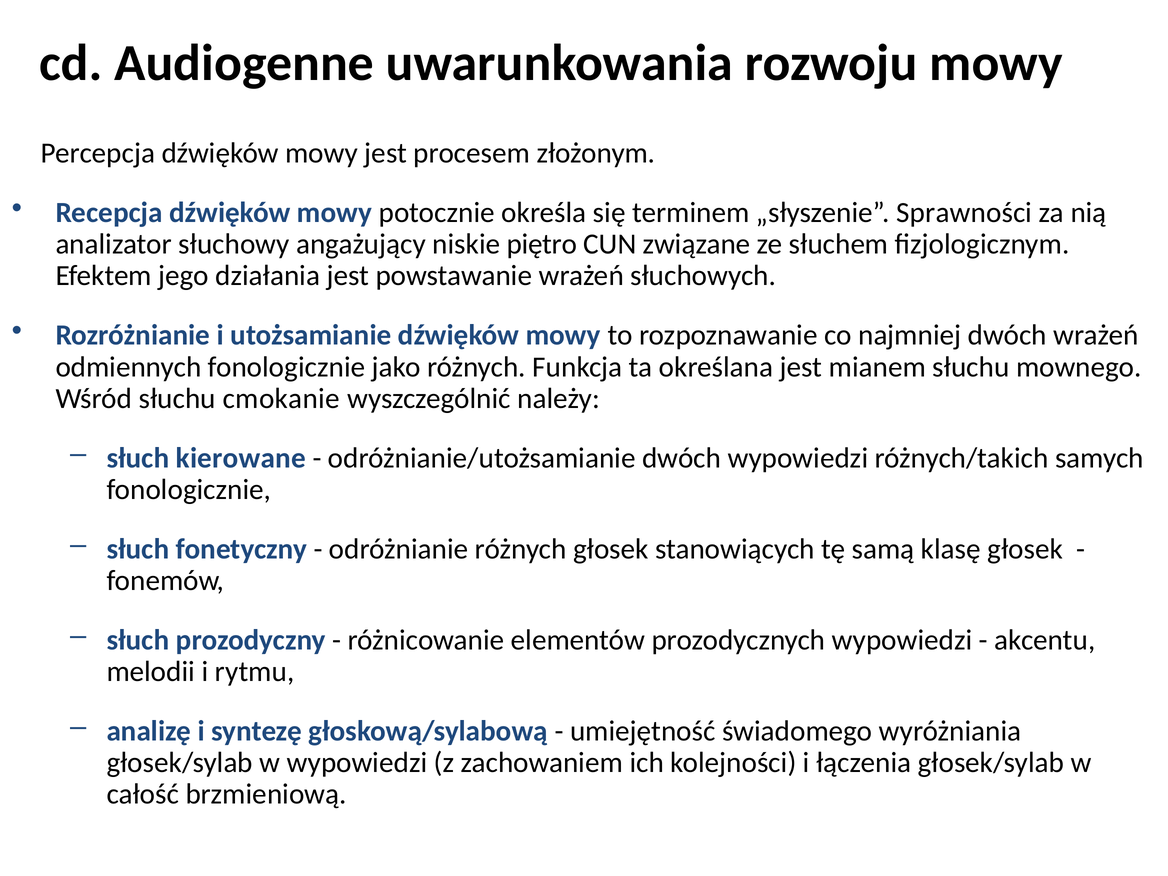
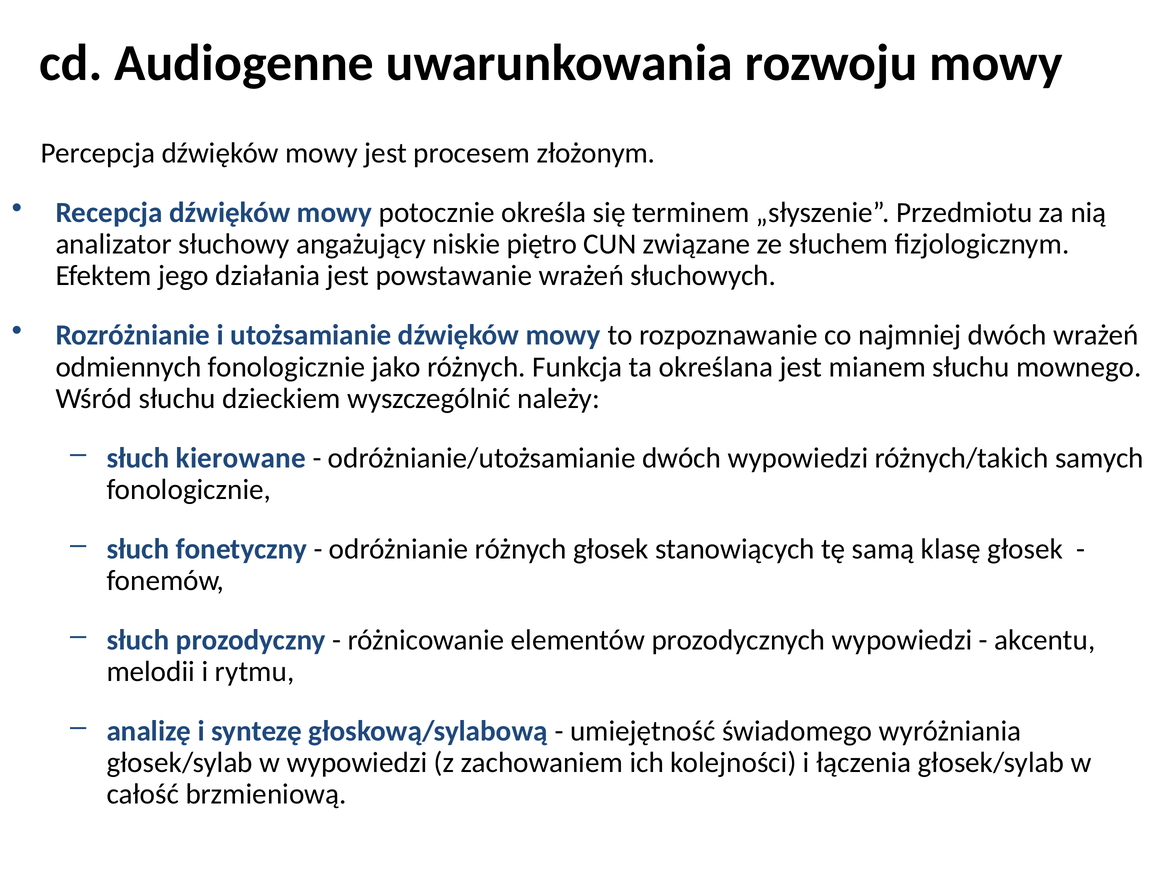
Sprawności: Sprawności -> Przedmiotu
cmokanie: cmokanie -> dzieckiem
